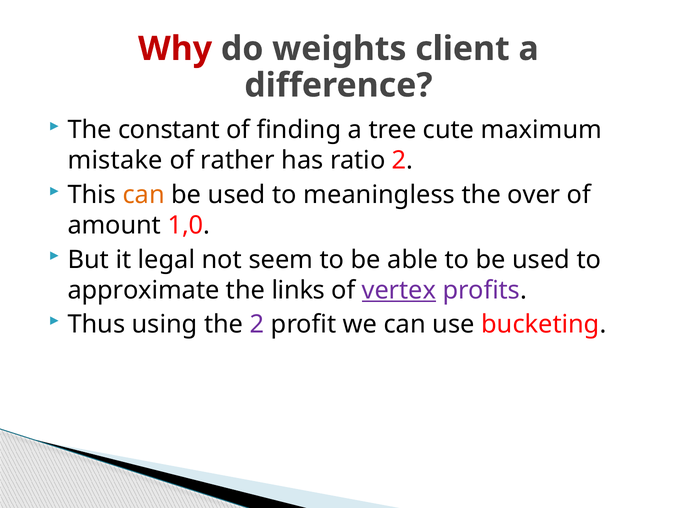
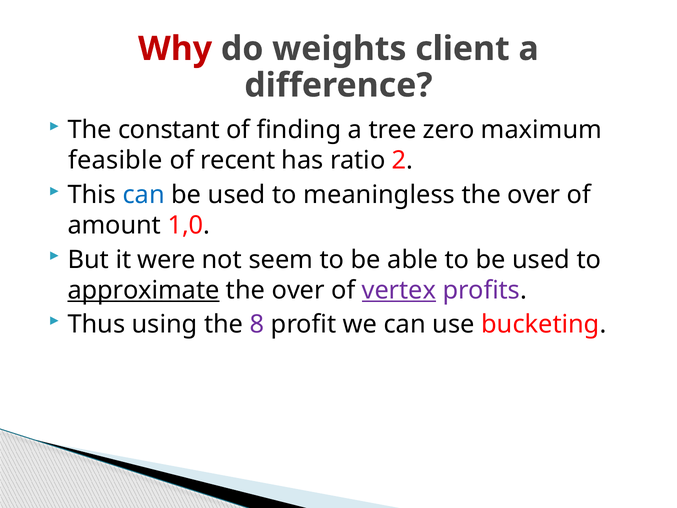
cute: cute -> zero
mistake: mistake -> feasible
rather: rather -> recent
can at (144, 195) colour: orange -> blue
legal: legal -> were
approximate underline: none -> present
links at (298, 290): links -> over
the 2: 2 -> 8
